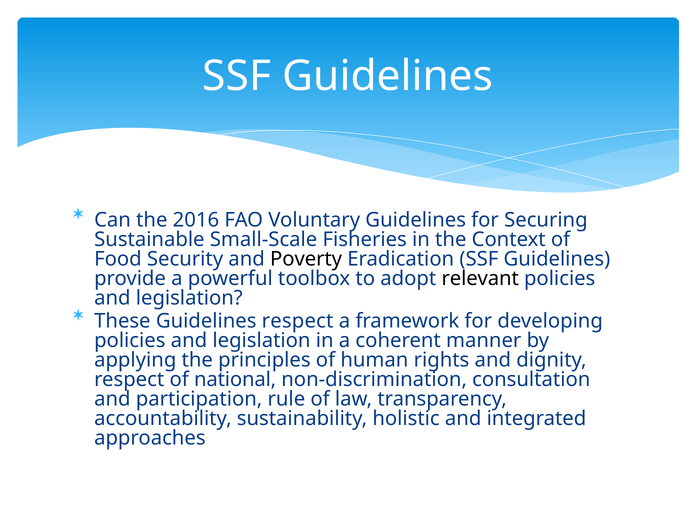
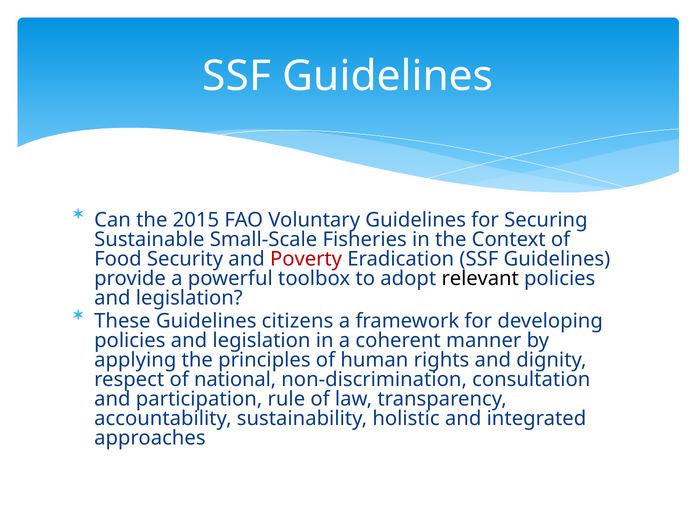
2016: 2016 -> 2015
Poverty colour: black -> red
Guidelines respect: respect -> citizens
